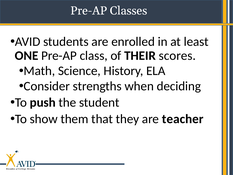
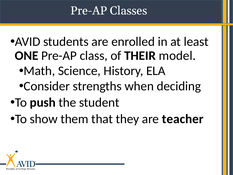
scores: scores -> model
